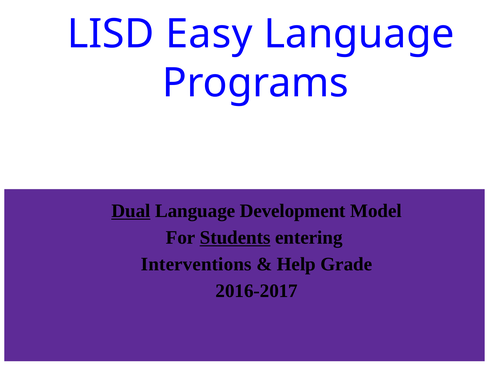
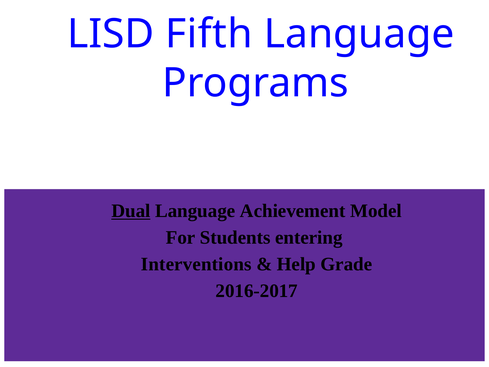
Easy: Easy -> Fifth
Development: Development -> Achievement
Students underline: present -> none
